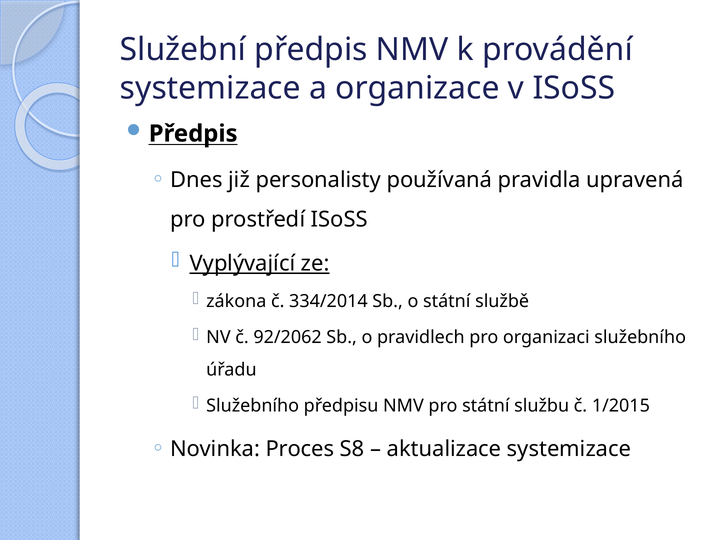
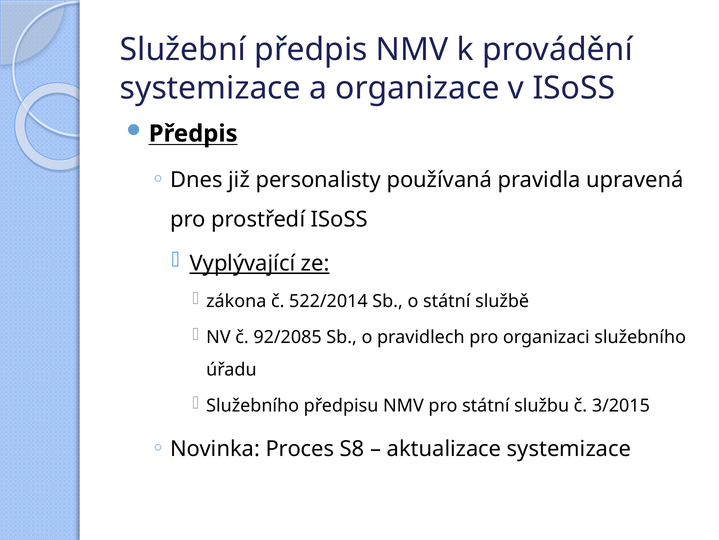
334/2014: 334/2014 -> 522/2014
92/2062: 92/2062 -> 92/2085
1/2015: 1/2015 -> 3/2015
